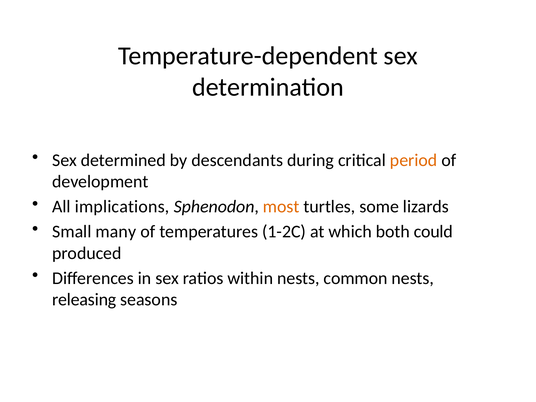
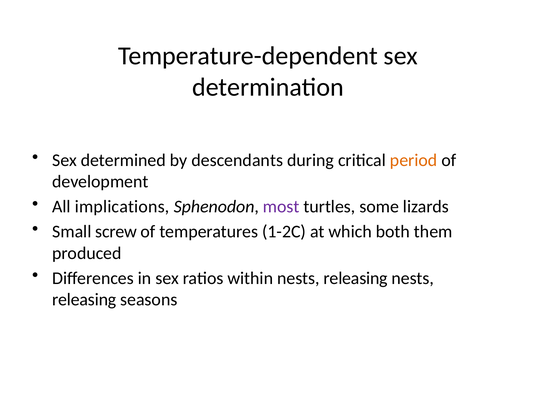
most colour: orange -> purple
many: many -> screw
could: could -> them
within nests common: common -> releasing
